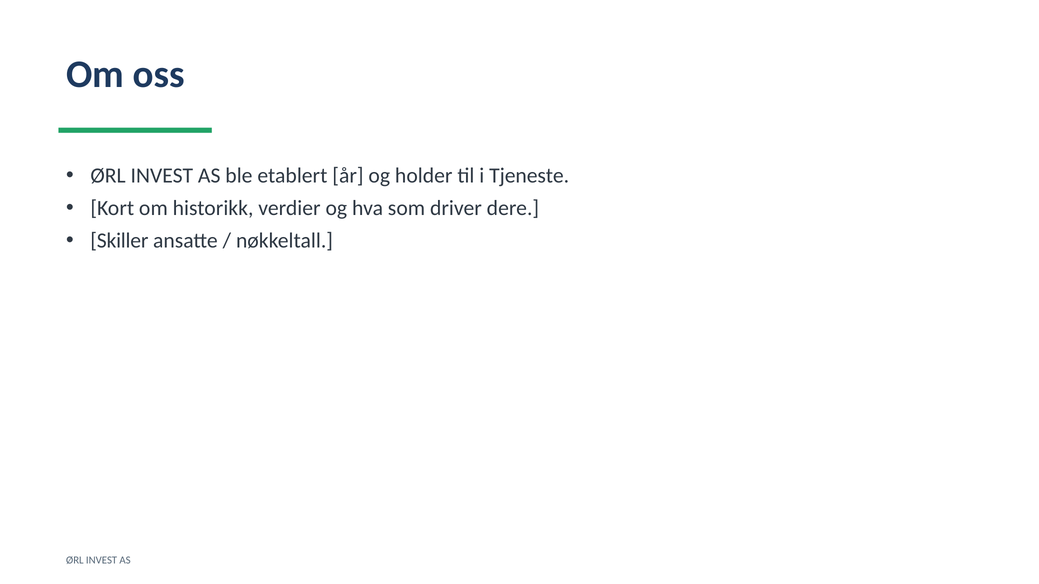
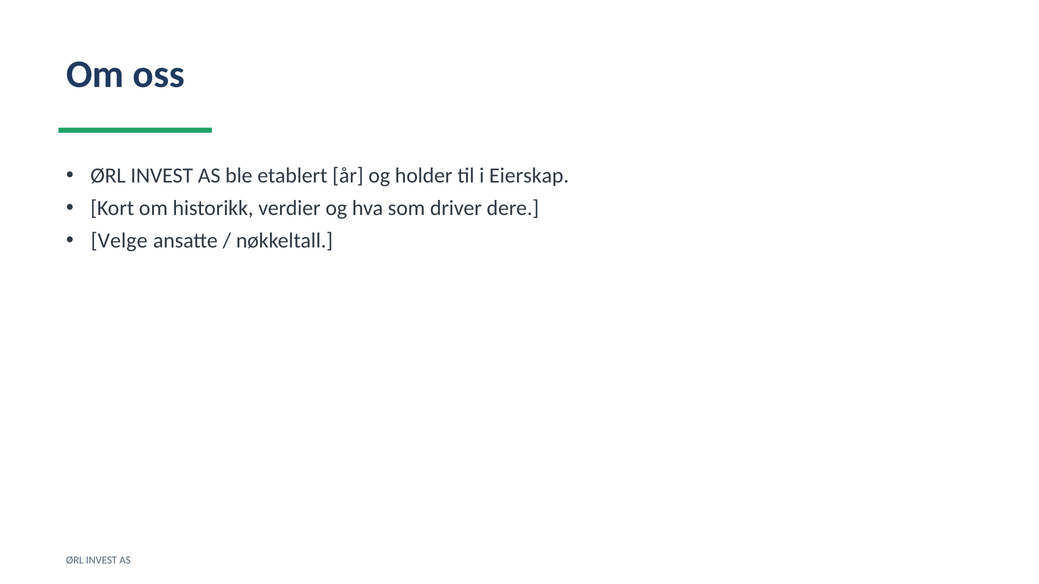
Tjeneste: Tjeneste -> Eierskap
Skiller: Skiller -> Velge
